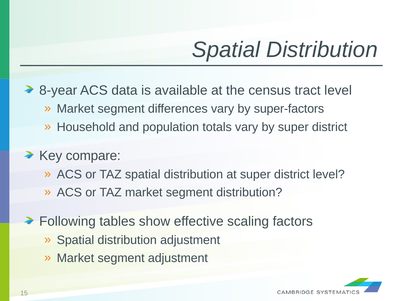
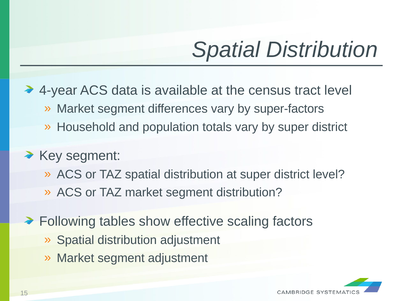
8-year: 8-year -> 4-year
Key compare: compare -> segment
